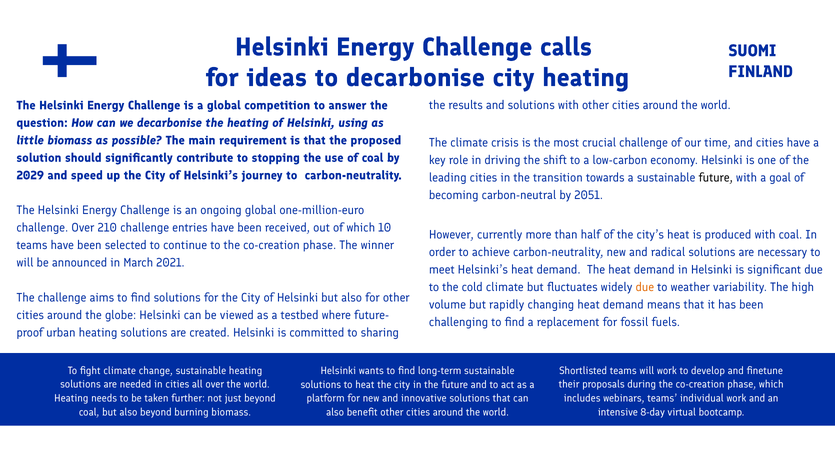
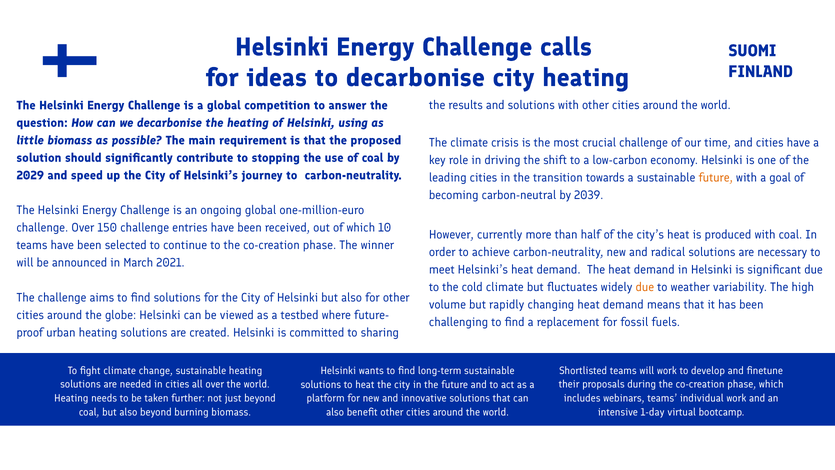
future at (716, 178) colour: black -> orange
2051: 2051 -> 2039
210: 210 -> 150
8-day: 8-day -> 1-day
